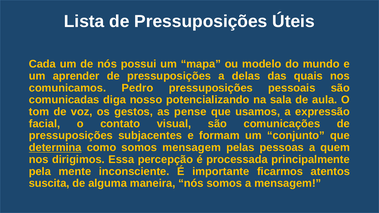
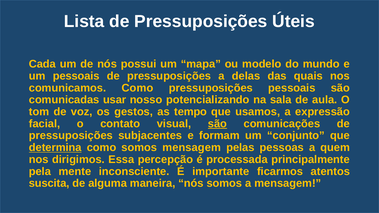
um aprender: aprender -> pessoais
comunicamos Pedro: Pedro -> Como
diga: diga -> usar
pense: pense -> tempo
são at (217, 124) underline: none -> present
